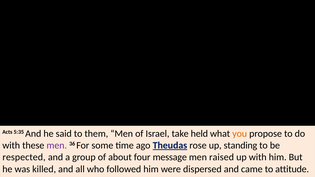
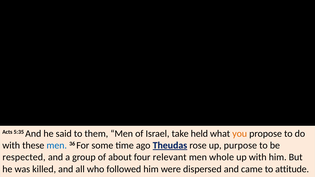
men at (57, 146) colour: purple -> blue
standing: standing -> purpose
message: message -> relevant
raised: raised -> whole
